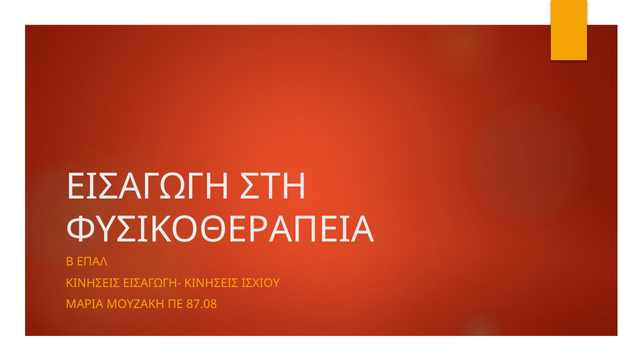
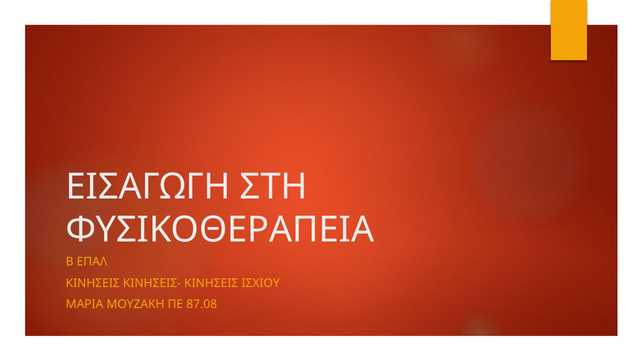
ΕΙΣΑΓΩΓΗ-: ΕΙΣΑΓΩΓΗ- -> ΚΙΝΗΣΕΙΣ-
